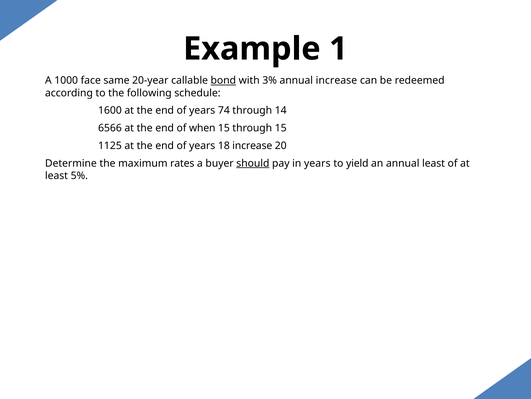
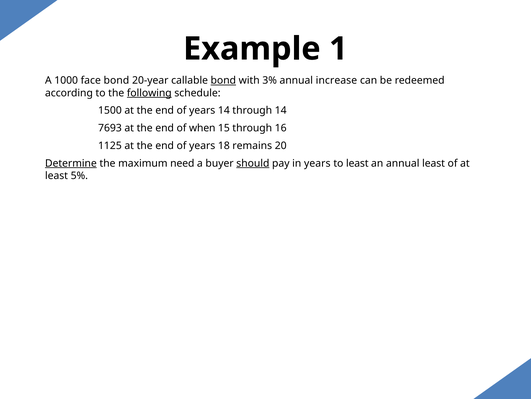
face same: same -> bond
following underline: none -> present
1600: 1600 -> 1500
years 74: 74 -> 14
6566: 6566 -> 7693
through 15: 15 -> 16
18 increase: increase -> remains
Determine underline: none -> present
rates: rates -> need
to yield: yield -> least
